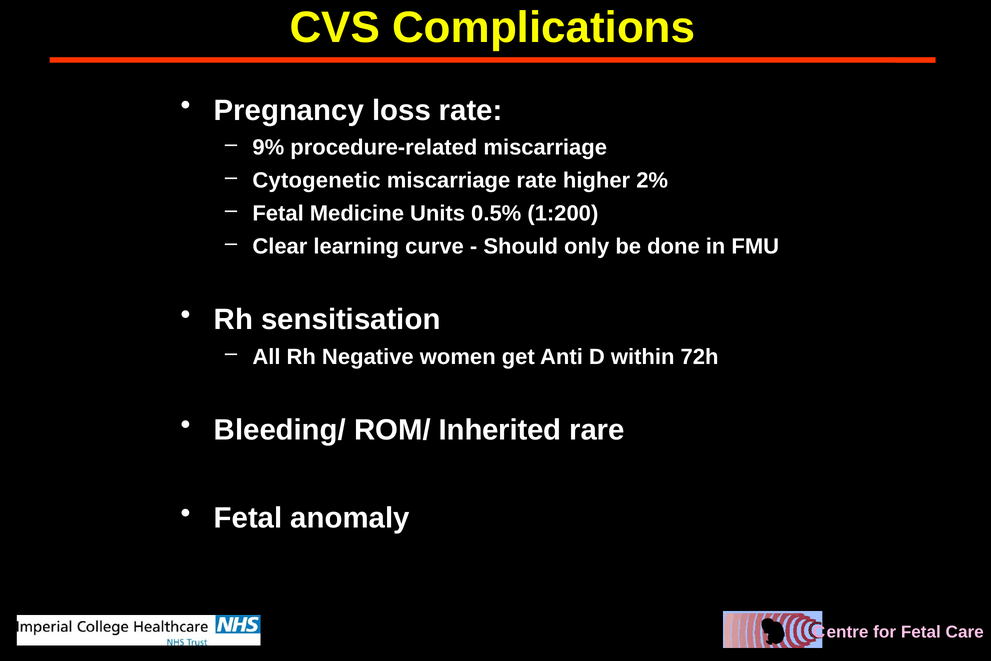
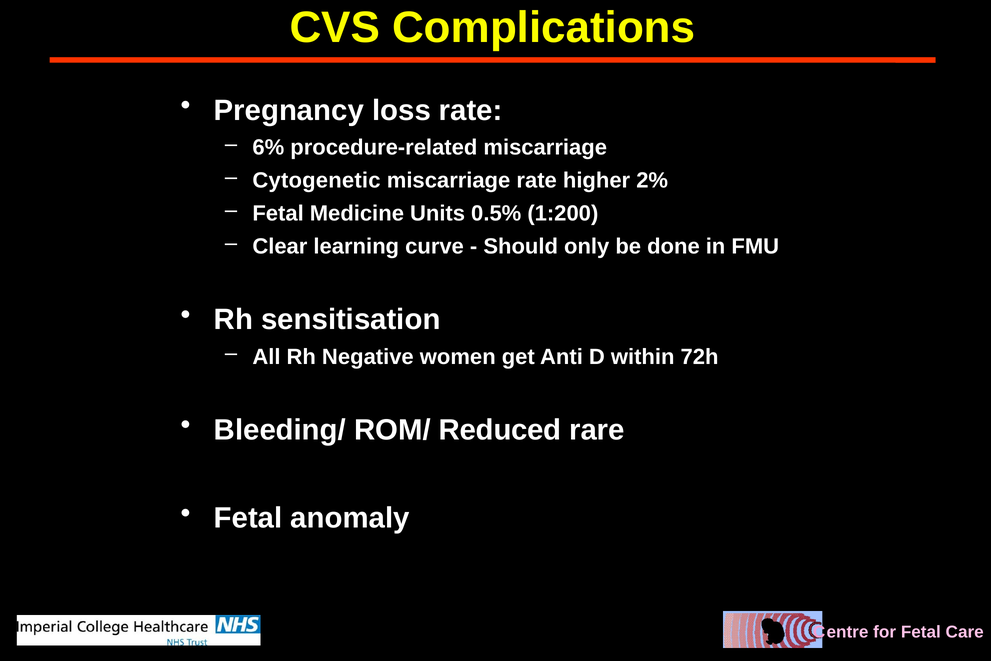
9%: 9% -> 6%
Inherited: Inherited -> Reduced
